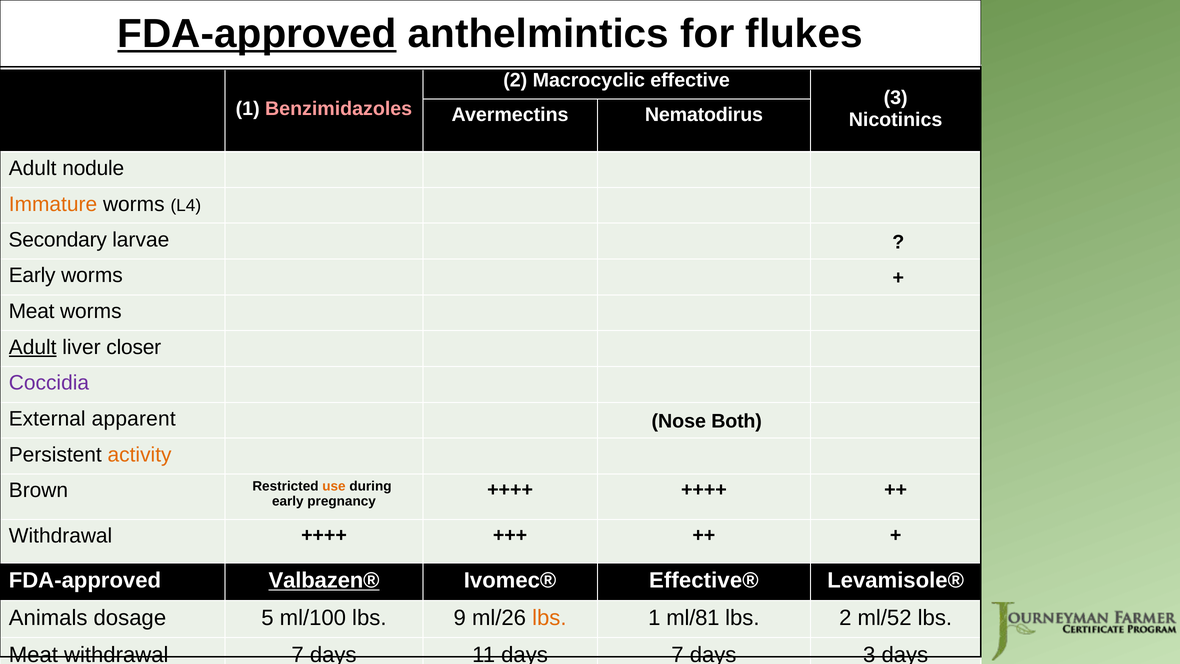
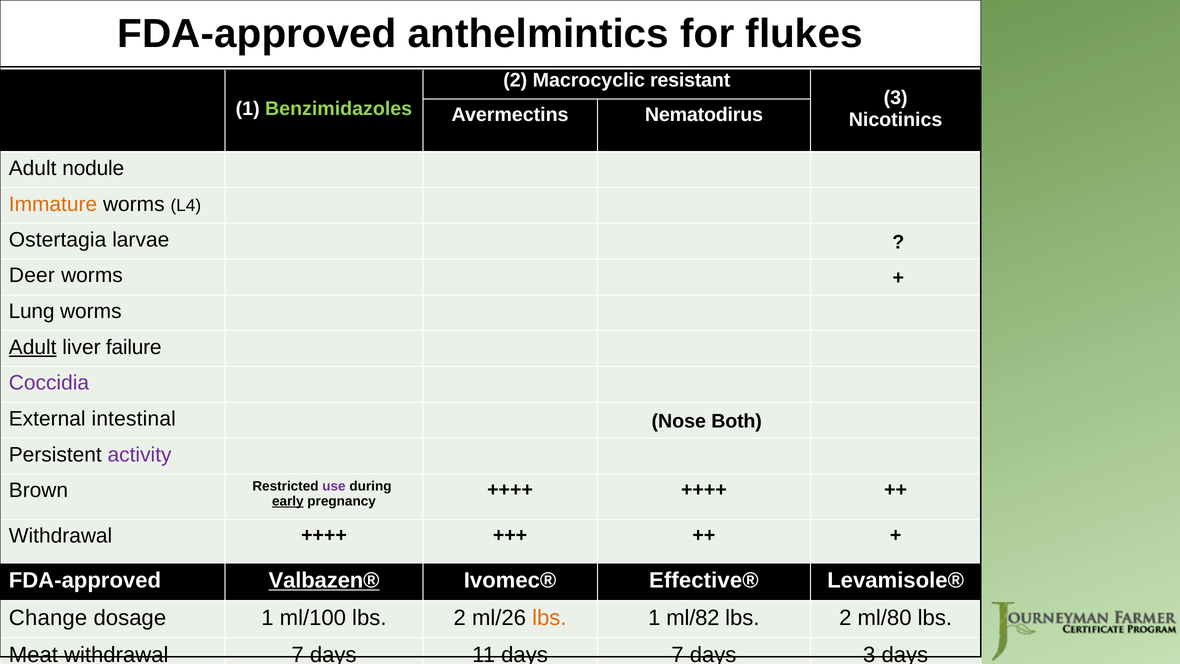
FDA-approved at (257, 34) underline: present -> none
effective: effective -> resistant
Benzimidazoles colour: pink -> light green
Secondary: Secondary -> Ostertagia
Early at (32, 275): Early -> Deer
Meat at (32, 311): Meat -> Lung
closer: closer -> failure
apparent: apparent -> intestinal
activity colour: orange -> purple
use colour: orange -> purple
early at (288, 501) underline: none -> present
Animals: Animals -> Change
dosage 5: 5 -> 1
ml/100 lbs 9: 9 -> 2
ml/81: ml/81 -> ml/82
ml/52: ml/52 -> ml/80
